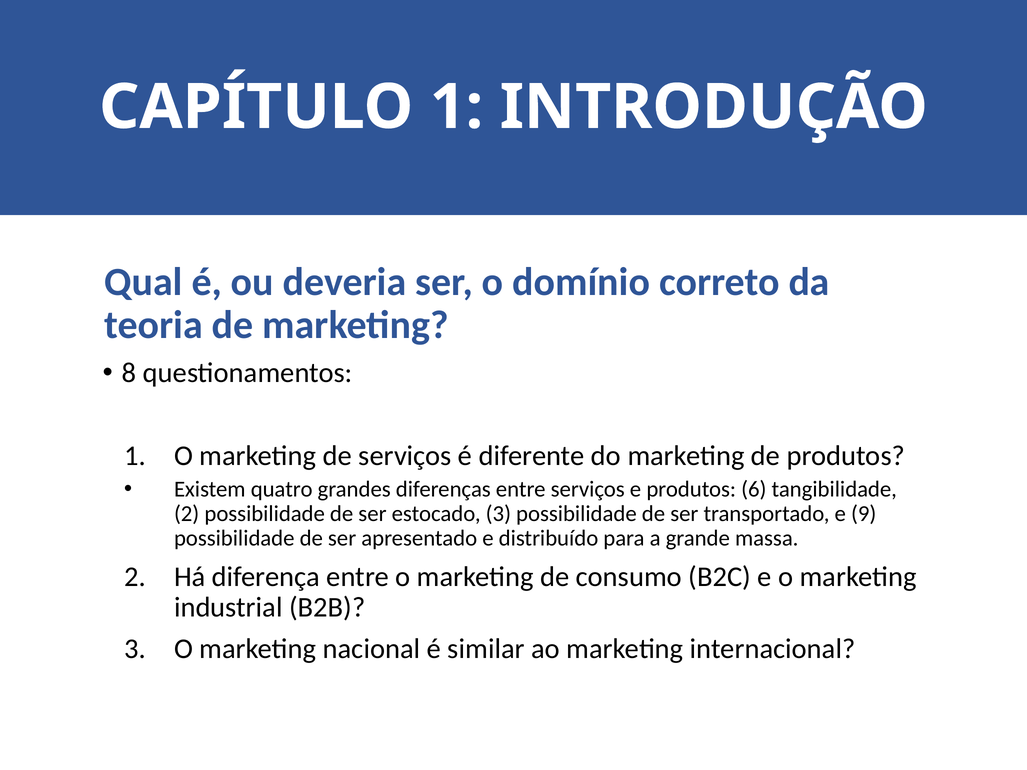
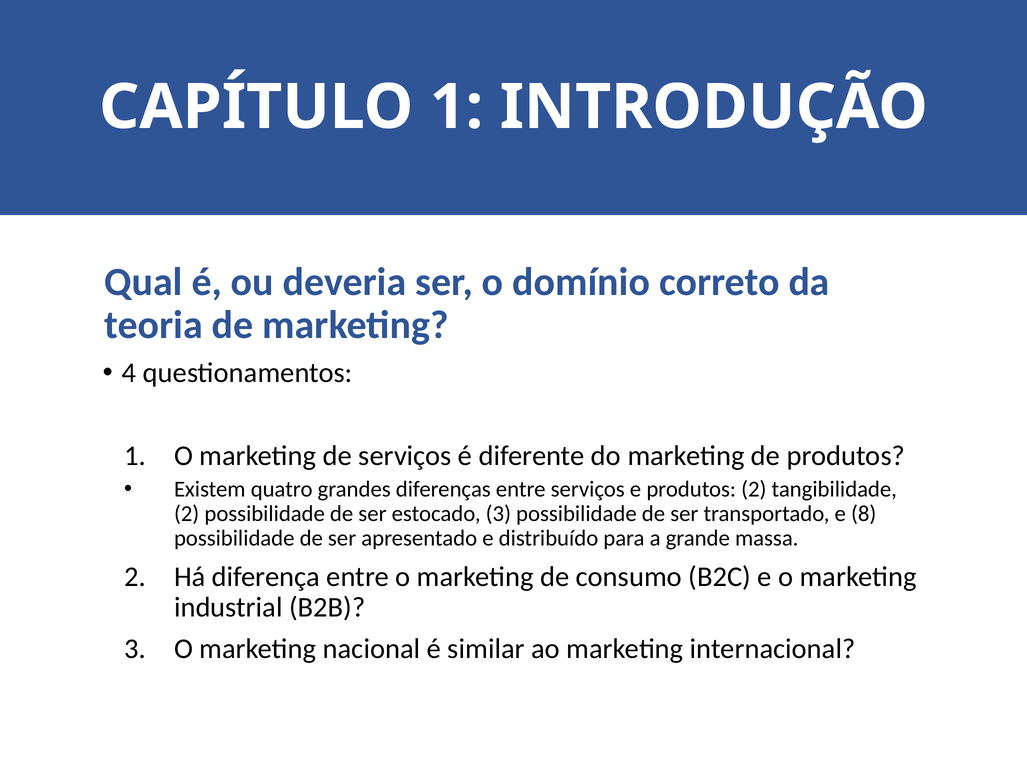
8: 8 -> 4
produtos 6: 6 -> 2
9: 9 -> 8
